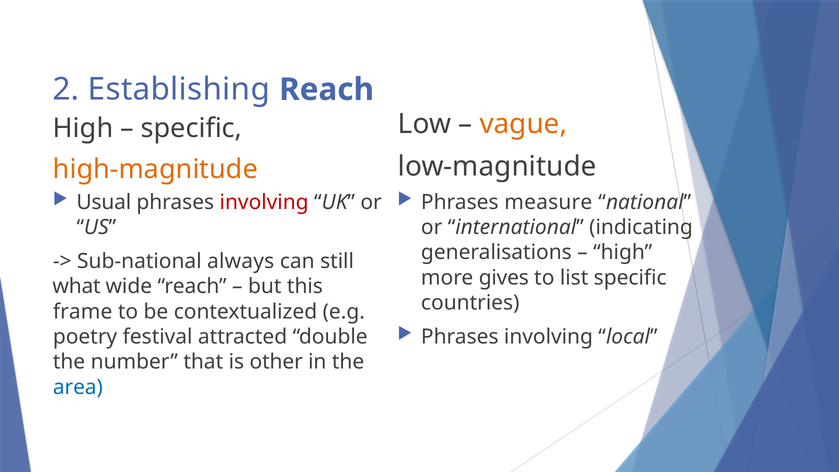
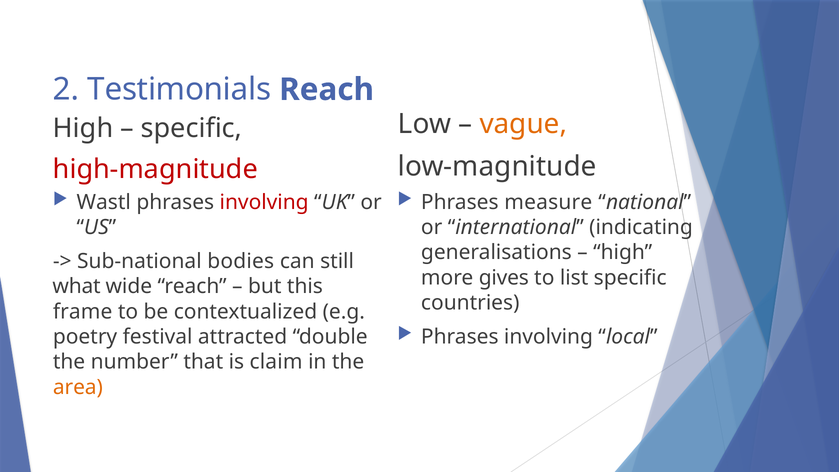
Establishing: Establishing -> Testimonials
high-magnitude colour: orange -> red
Usual: Usual -> Wastl
always: always -> bodies
other: other -> claim
area colour: blue -> orange
